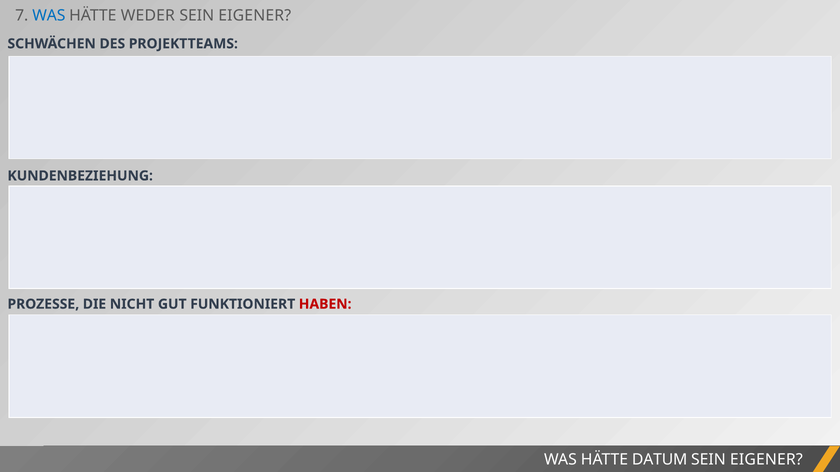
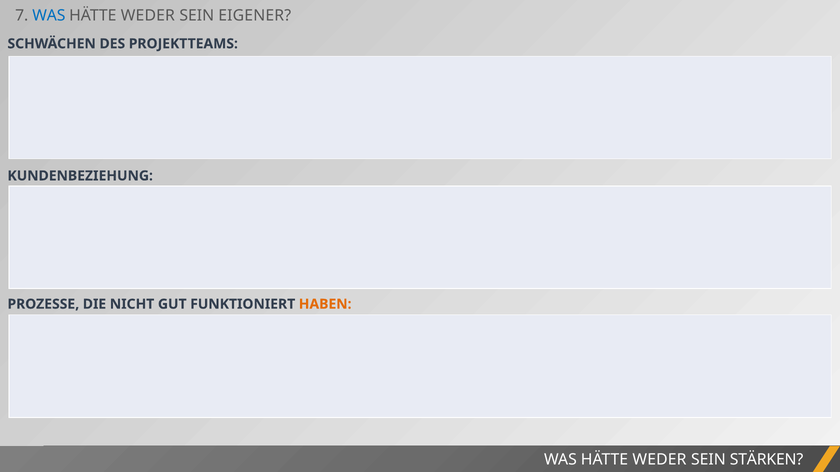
HABEN colour: red -> orange
DATUM at (660, 460): DATUM -> WEDER
EIGENER at (766, 460): EIGENER -> STÄRKEN
